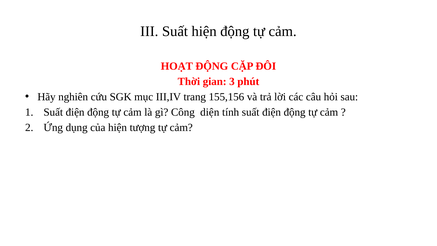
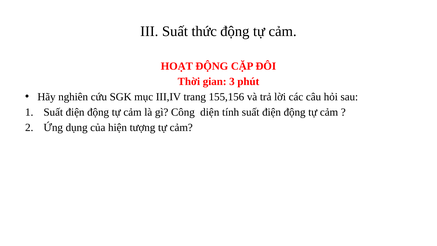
Suất hiện: hiện -> thức
